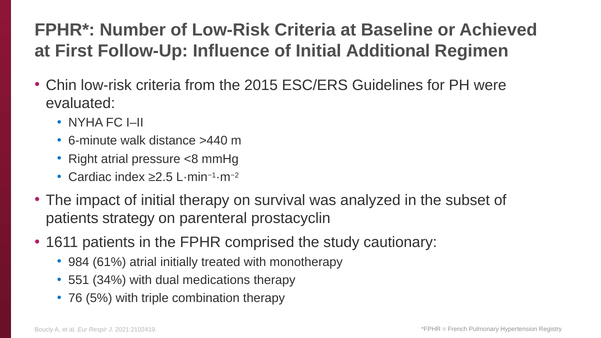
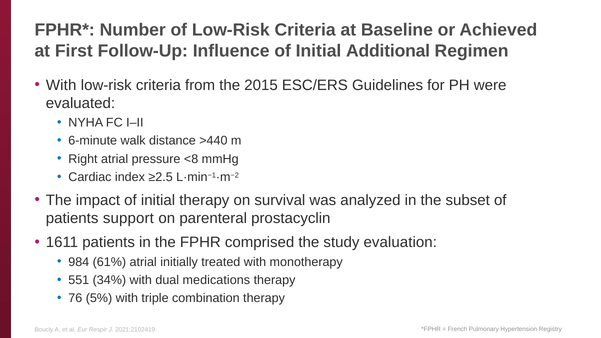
Chin at (61, 85): Chin -> With
strategy: strategy -> support
cautionary: cautionary -> evaluation
